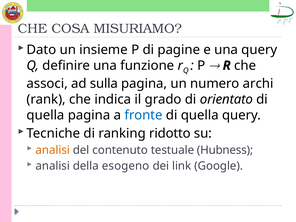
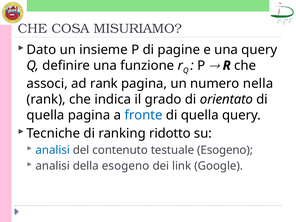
ad sulla: sulla -> rank
archi: archi -> nella
analisi at (53, 150) colour: orange -> blue
testuale Hubness: Hubness -> Esogeno
